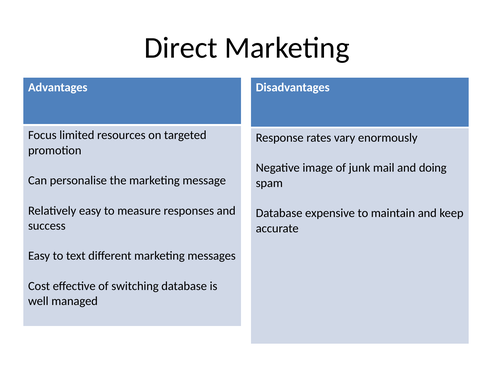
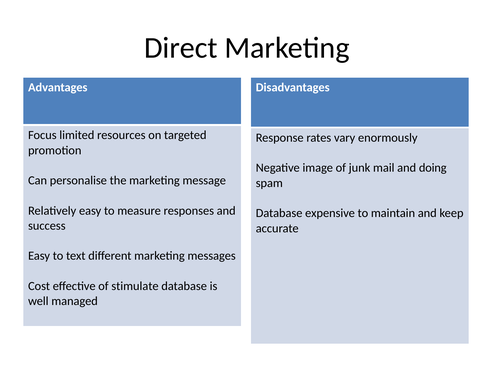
switching: switching -> stimulate
